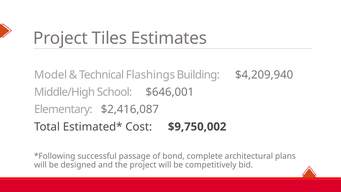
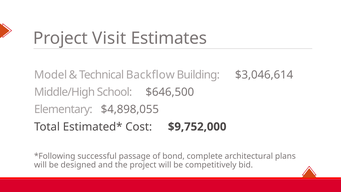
Tiles: Tiles -> Visit
Flashings: Flashings -> Backflow
$4,209,940: $4,209,940 -> $3,046,614
$646,001: $646,001 -> $646,500
$2,416,087: $2,416,087 -> $4,898,055
$9,750,002: $9,750,002 -> $9,752,000
